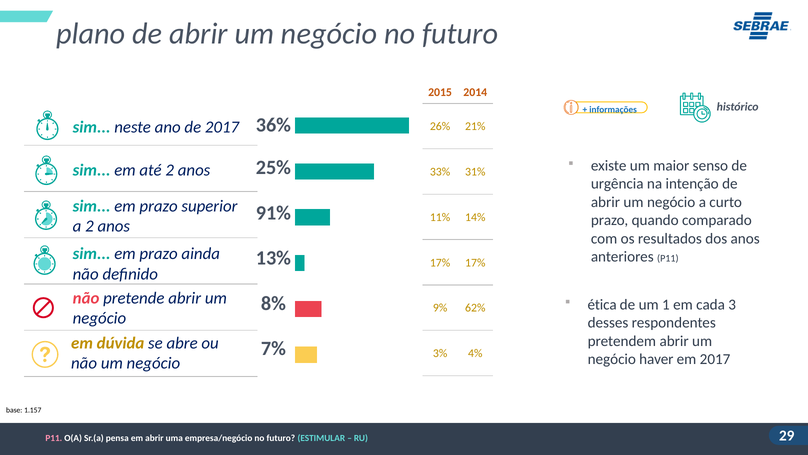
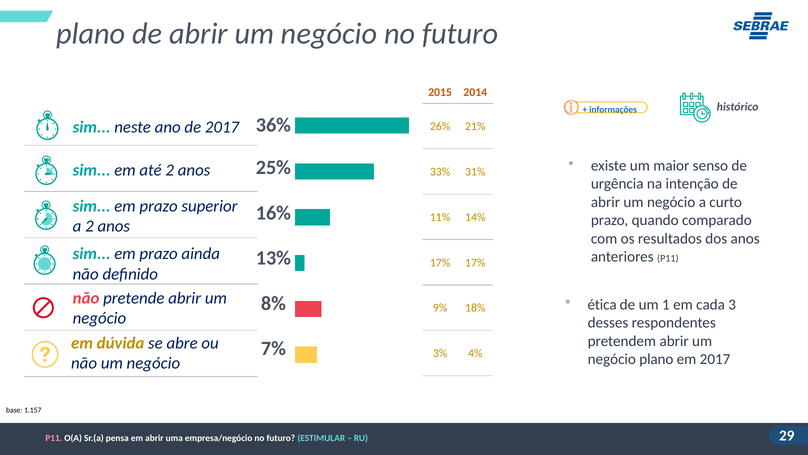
91%: 91% -> 16%
62%: 62% -> 18%
negócio haver: haver -> plano
